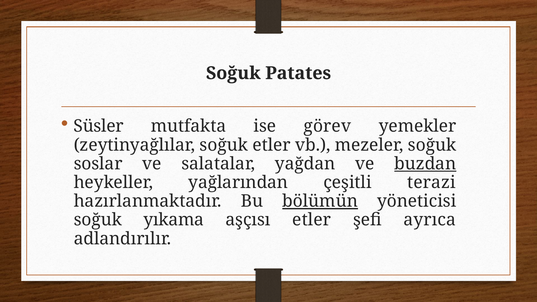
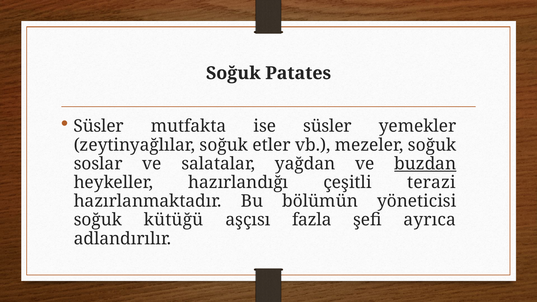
ise görev: görev -> süsler
yağlarından: yağlarından -> hazırlandığı
bölümün underline: present -> none
yıkama: yıkama -> kütüğü
aşçısı etler: etler -> fazla
